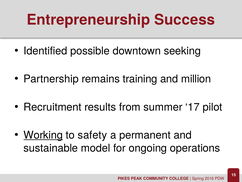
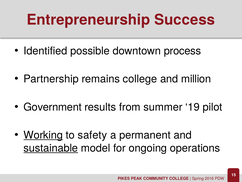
seeking: seeking -> process
remains training: training -> college
Recruitment: Recruitment -> Government
17: 17 -> 19
sustainable underline: none -> present
